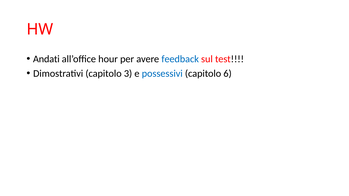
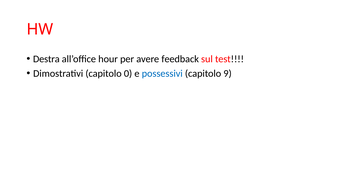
Andati: Andati -> Destra
feedback colour: blue -> black
3: 3 -> 0
6: 6 -> 9
